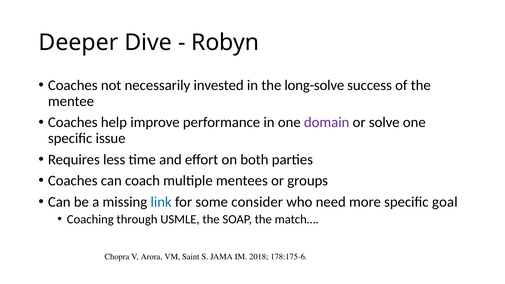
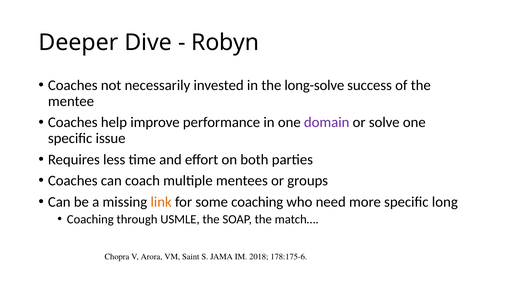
link colour: blue -> orange
some consider: consider -> coaching
goal: goal -> long
